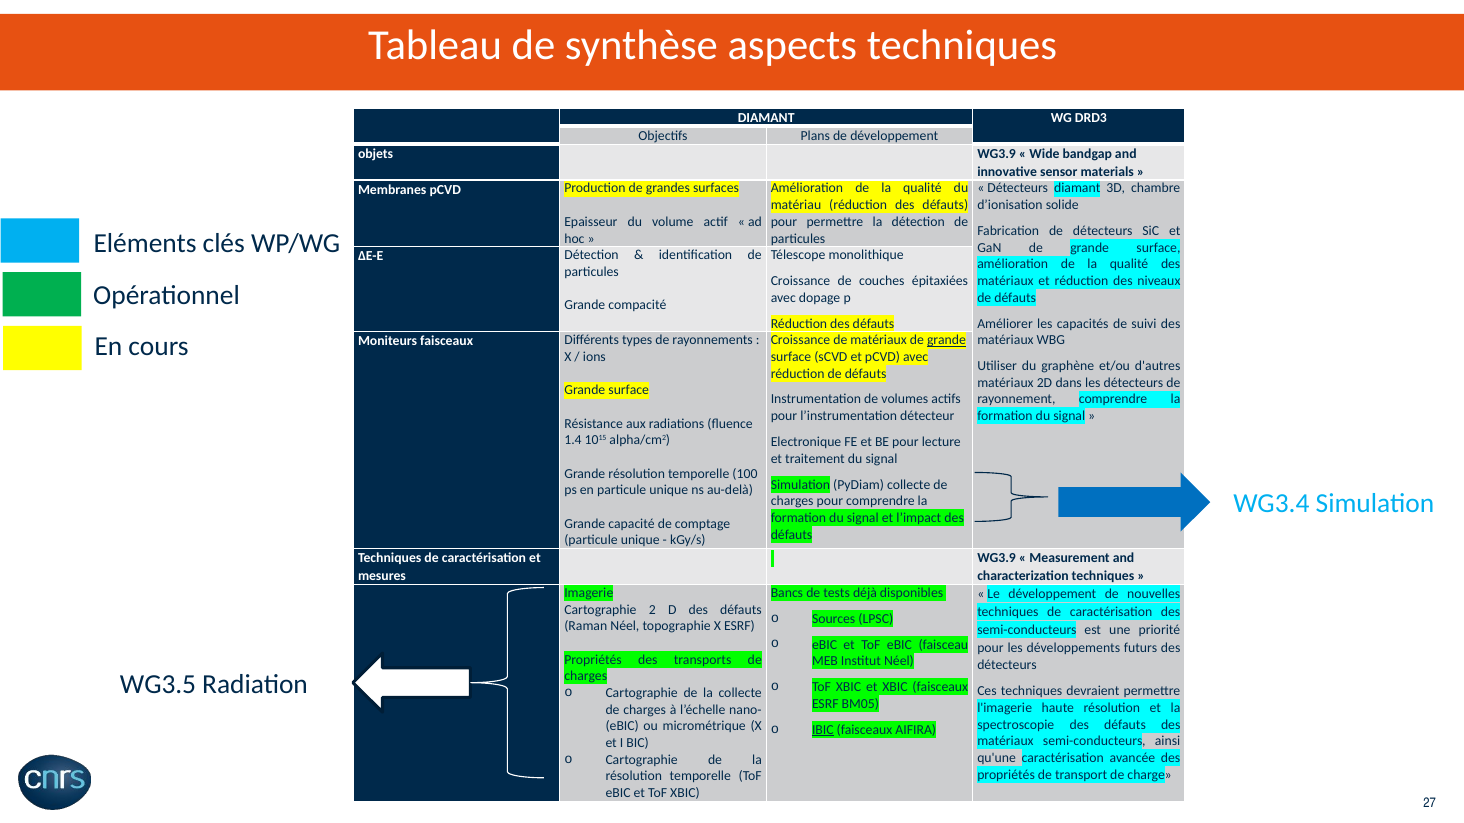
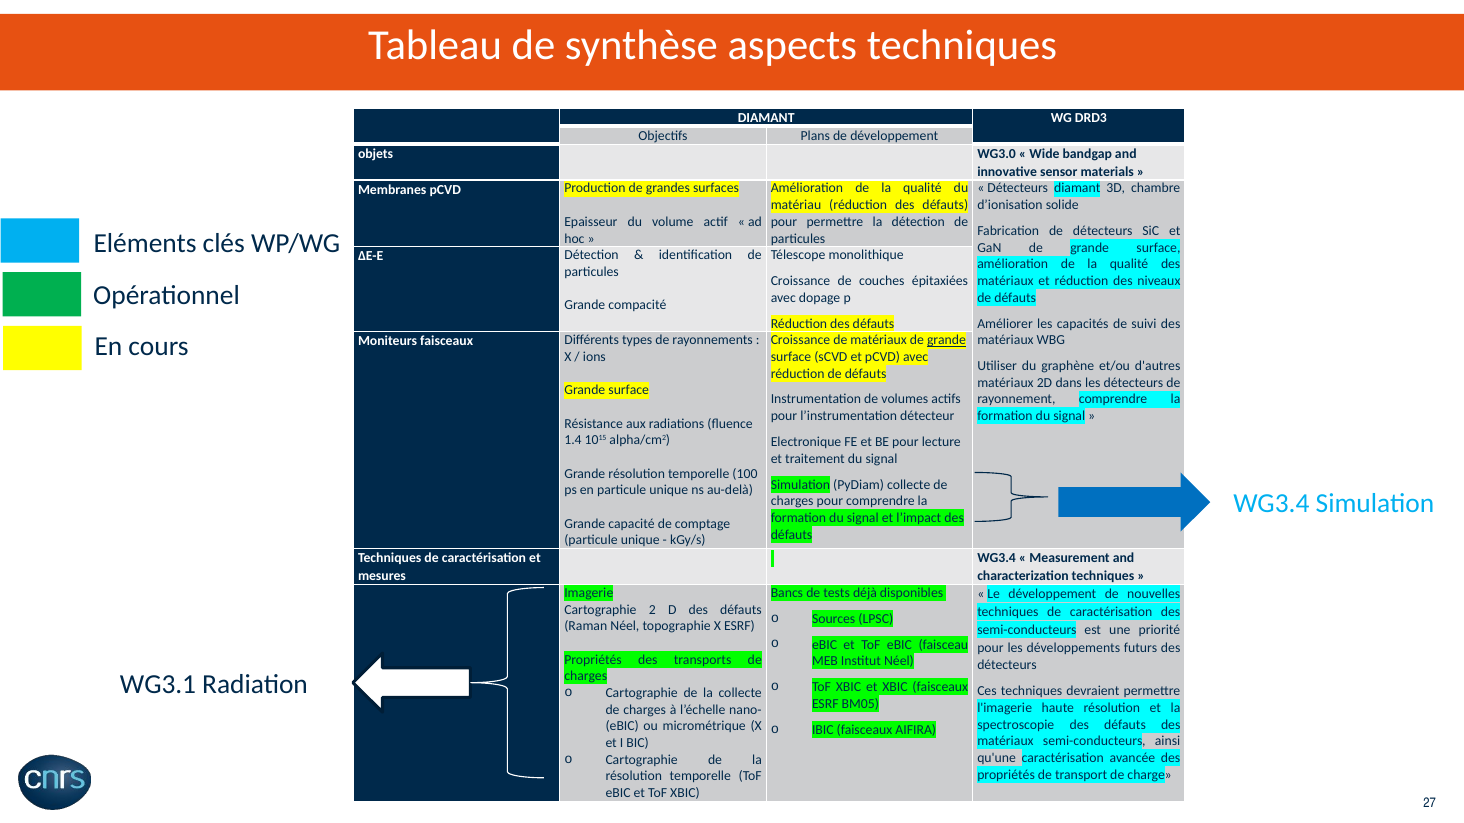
objets WG3.9: WG3.9 -> WG3.0
WG3.9 at (997, 559): WG3.9 -> WG3.4
WG3.5: WG3.5 -> WG3.1
IBIC underline: present -> none
